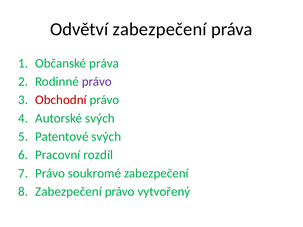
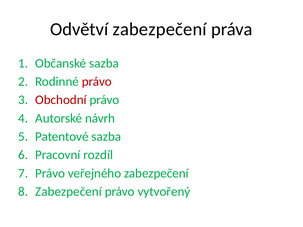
Občanské práva: práva -> sazba
právo at (97, 82) colour: purple -> red
Autorské svých: svých -> návrh
Patentové svých: svých -> sazba
soukromé: soukromé -> veřejného
